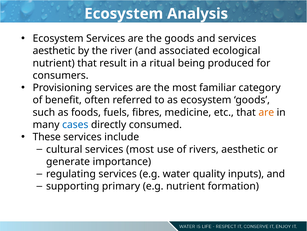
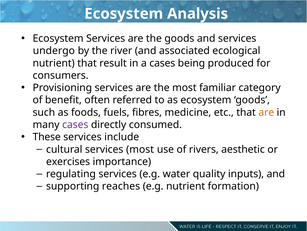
aesthetic at (54, 51): aesthetic -> undergo
a ritual: ritual -> cases
cases at (75, 124) colour: blue -> purple
generate: generate -> exercises
primary: primary -> reaches
